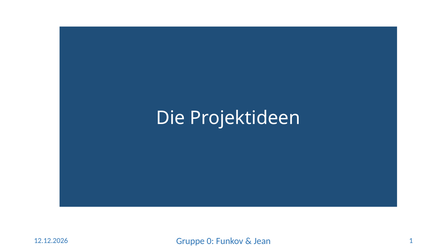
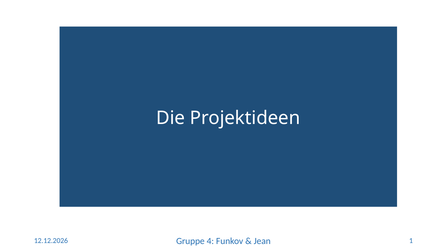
0: 0 -> 4
